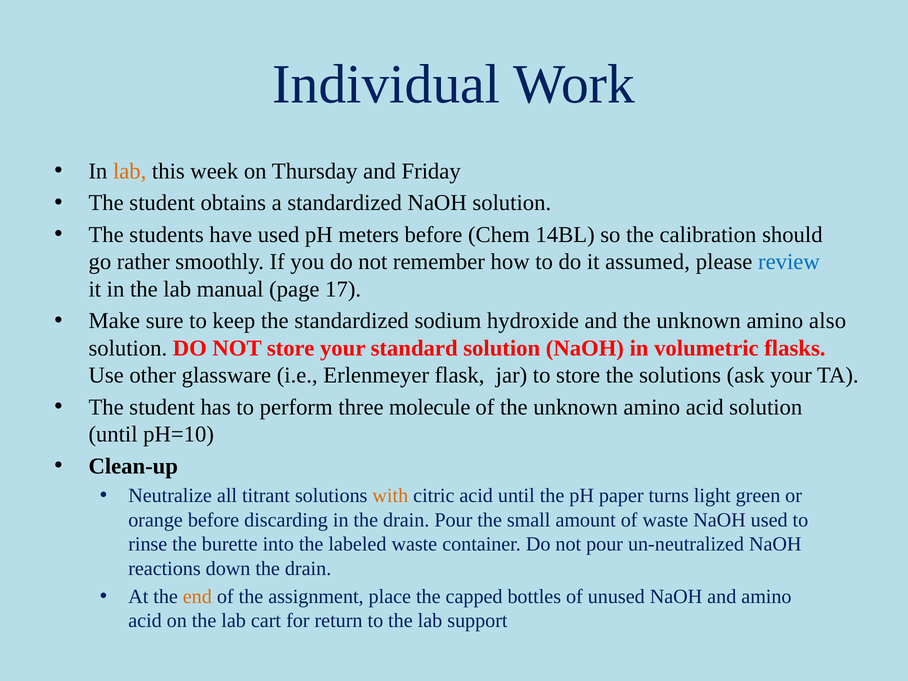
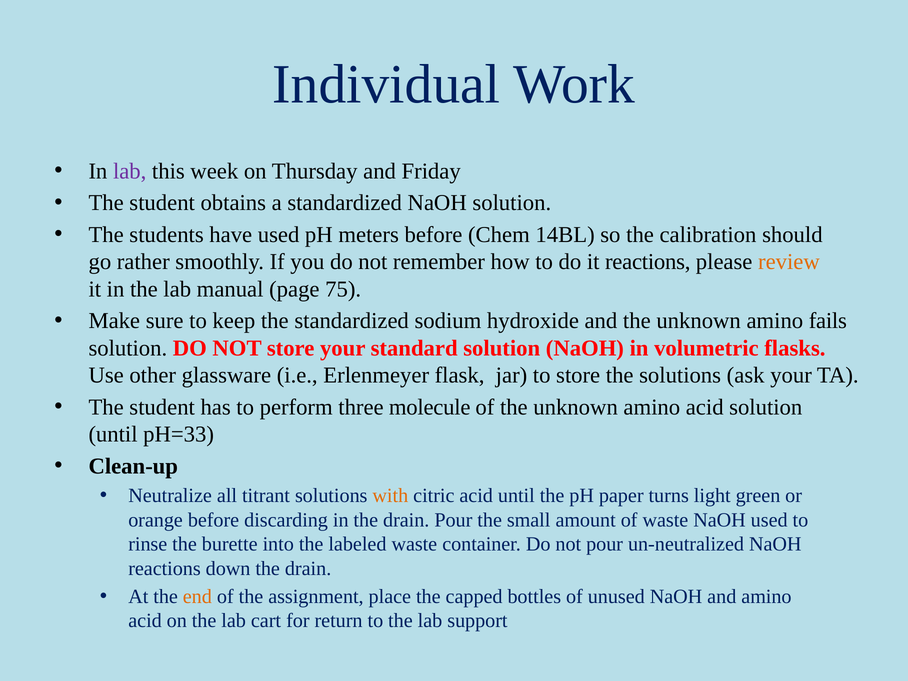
lab at (130, 171) colour: orange -> purple
it assumed: assumed -> reactions
review colour: blue -> orange
17: 17 -> 75
also: also -> fails
pH=10: pH=10 -> pH=33
